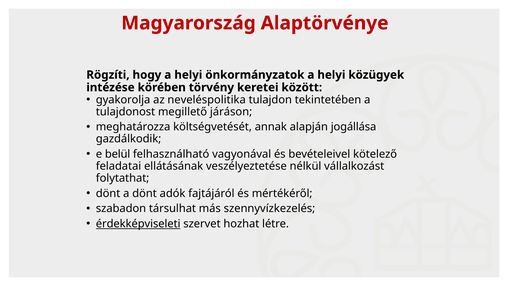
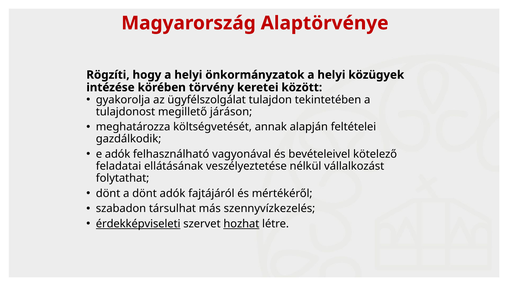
neveléspolitika: neveléspolitika -> ügyfélszolgálat
jogállása: jogállása -> feltételei
e belül: belül -> adók
hozhat underline: none -> present
